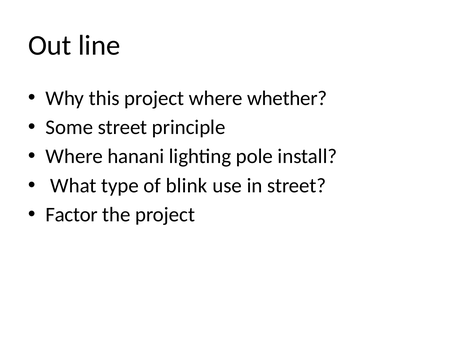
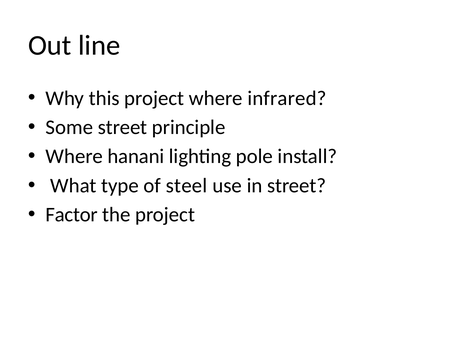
whether: whether -> infrared
blink: blink -> steel
